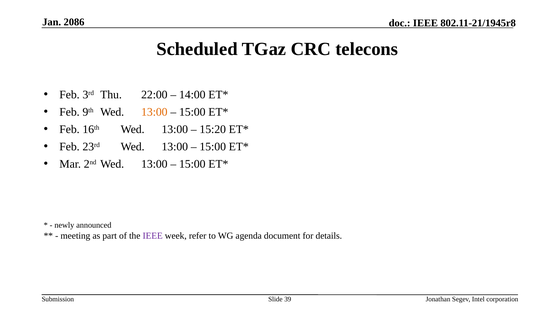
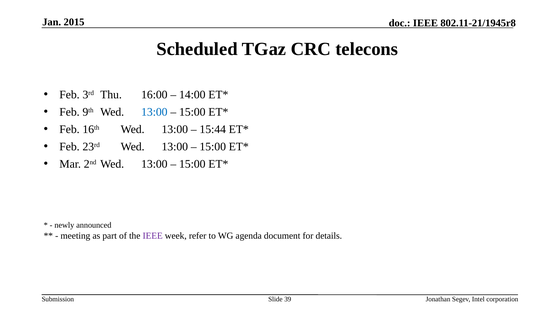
2086: 2086 -> 2015
22:00: 22:00 -> 16:00
13:00 at (154, 112) colour: orange -> blue
15:20: 15:20 -> 15:44
